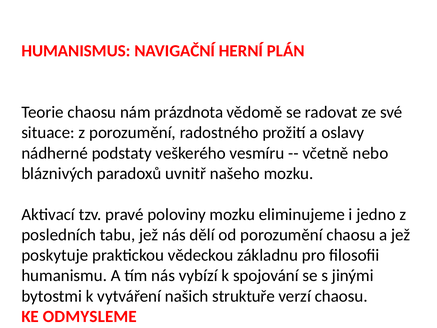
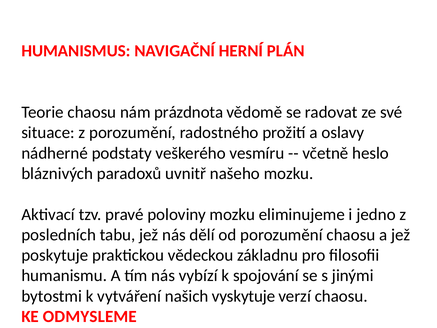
nebo: nebo -> heslo
struktuře: struktuře -> vyskytuje
